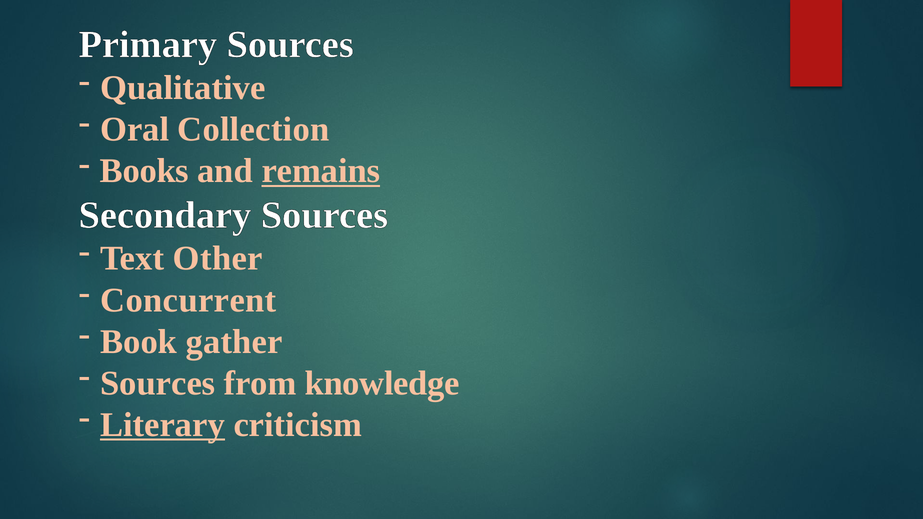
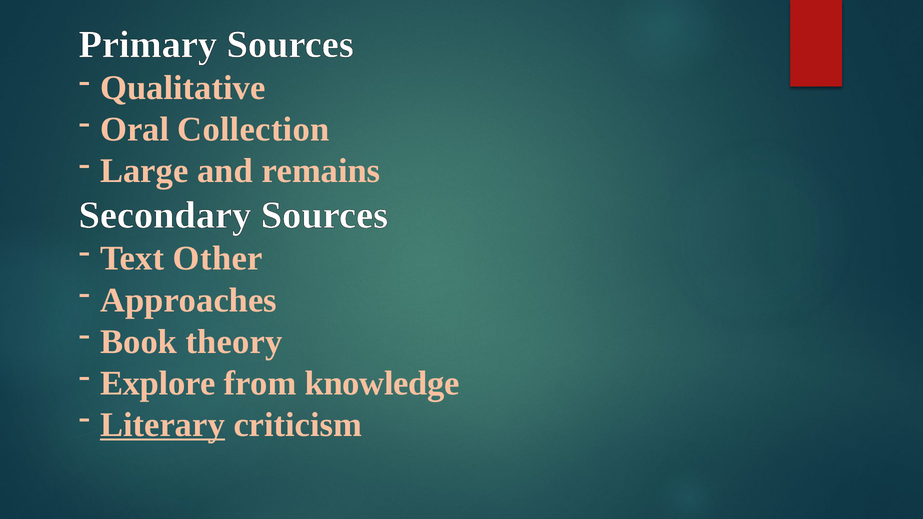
Books: Books -> Large
remains underline: present -> none
Concurrent: Concurrent -> Approaches
gather: gather -> theory
Sources at (158, 383): Sources -> Explore
